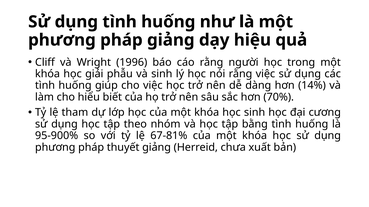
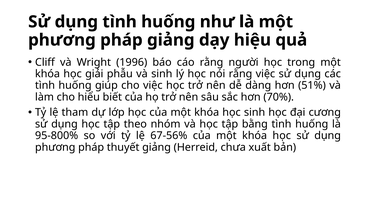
14%: 14% -> 51%
95-900%: 95-900% -> 95-800%
67-81%: 67-81% -> 67-56%
